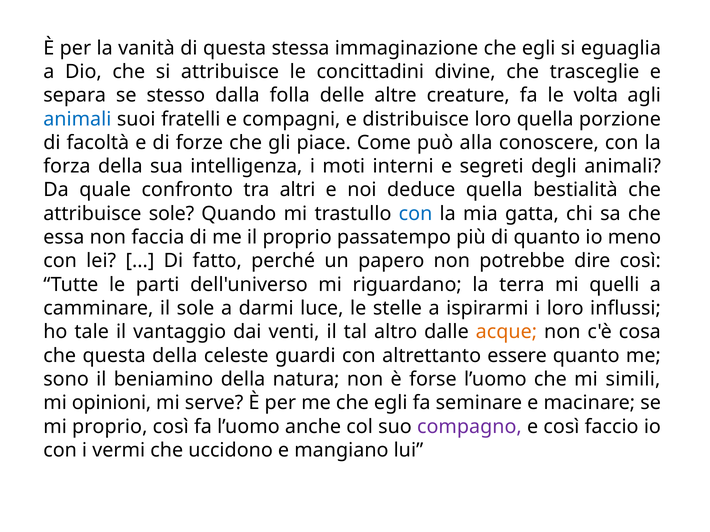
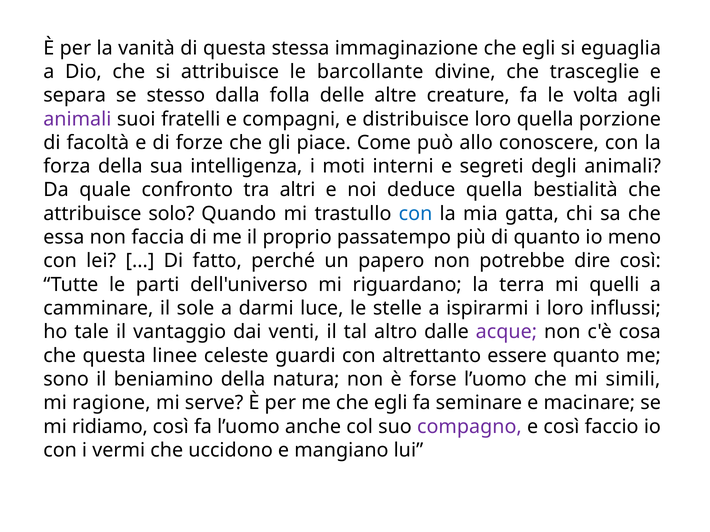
concittadini: concittadini -> barcollante
animali at (77, 119) colour: blue -> purple
alla: alla -> allo
attribuisce sole: sole -> solo
acque colour: orange -> purple
questa della: della -> linee
opinioni: opinioni -> ragione
mi proprio: proprio -> ridiamo
